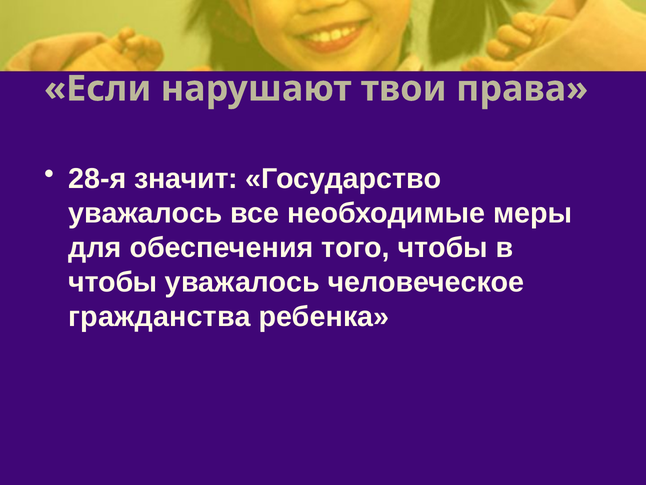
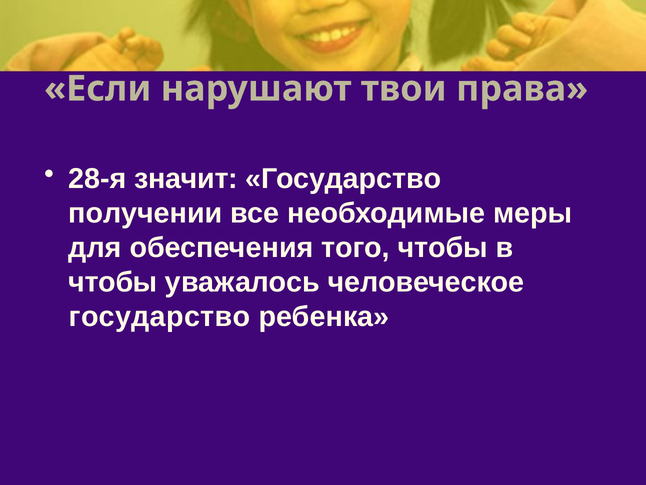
уважалось at (145, 213): уважалось -> получении
гражданства at (160, 316): гражданства -> государство
